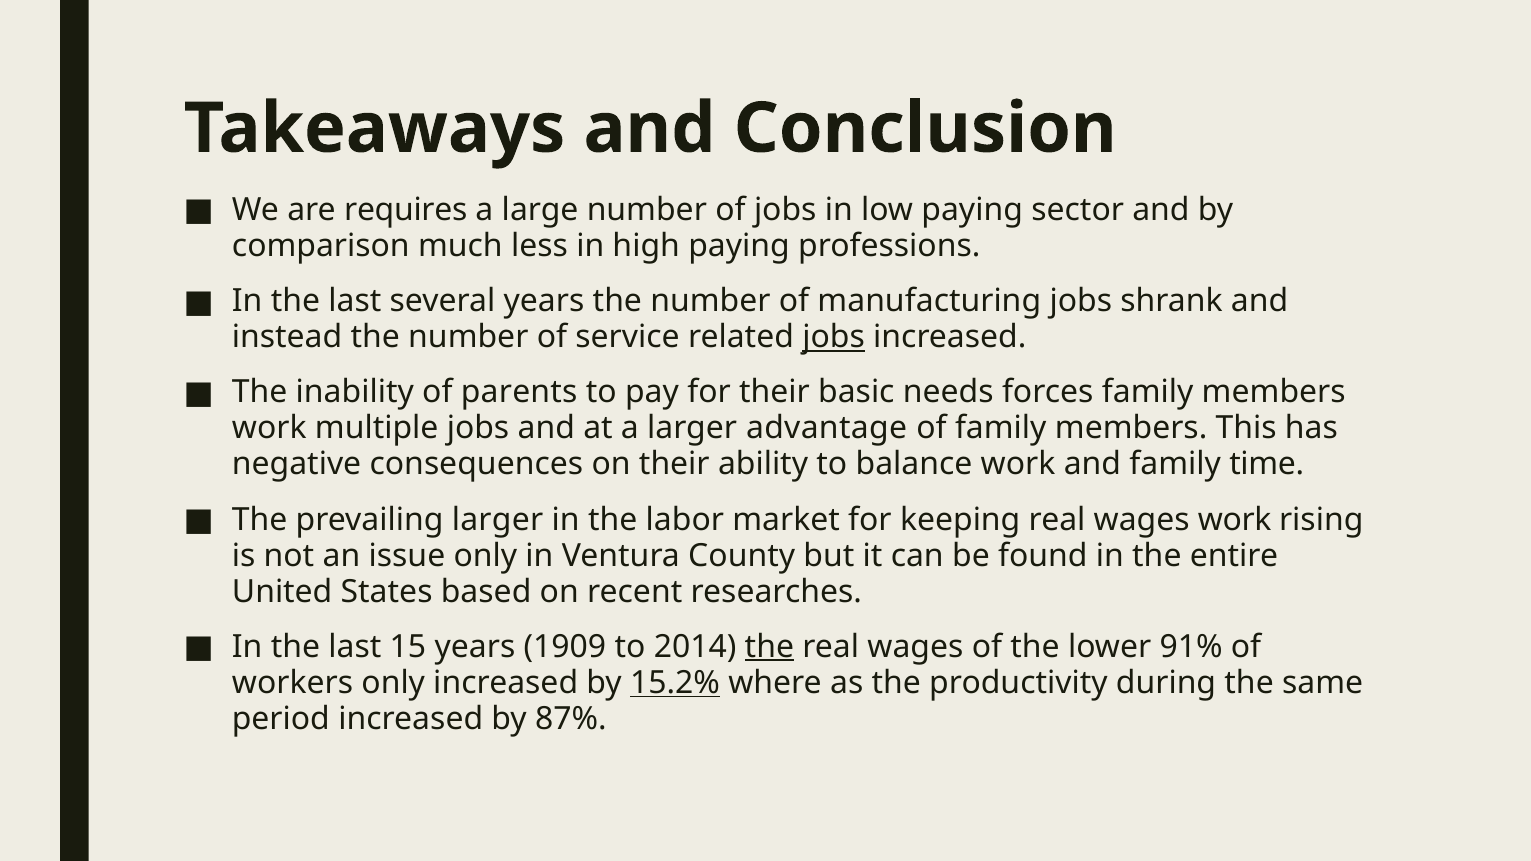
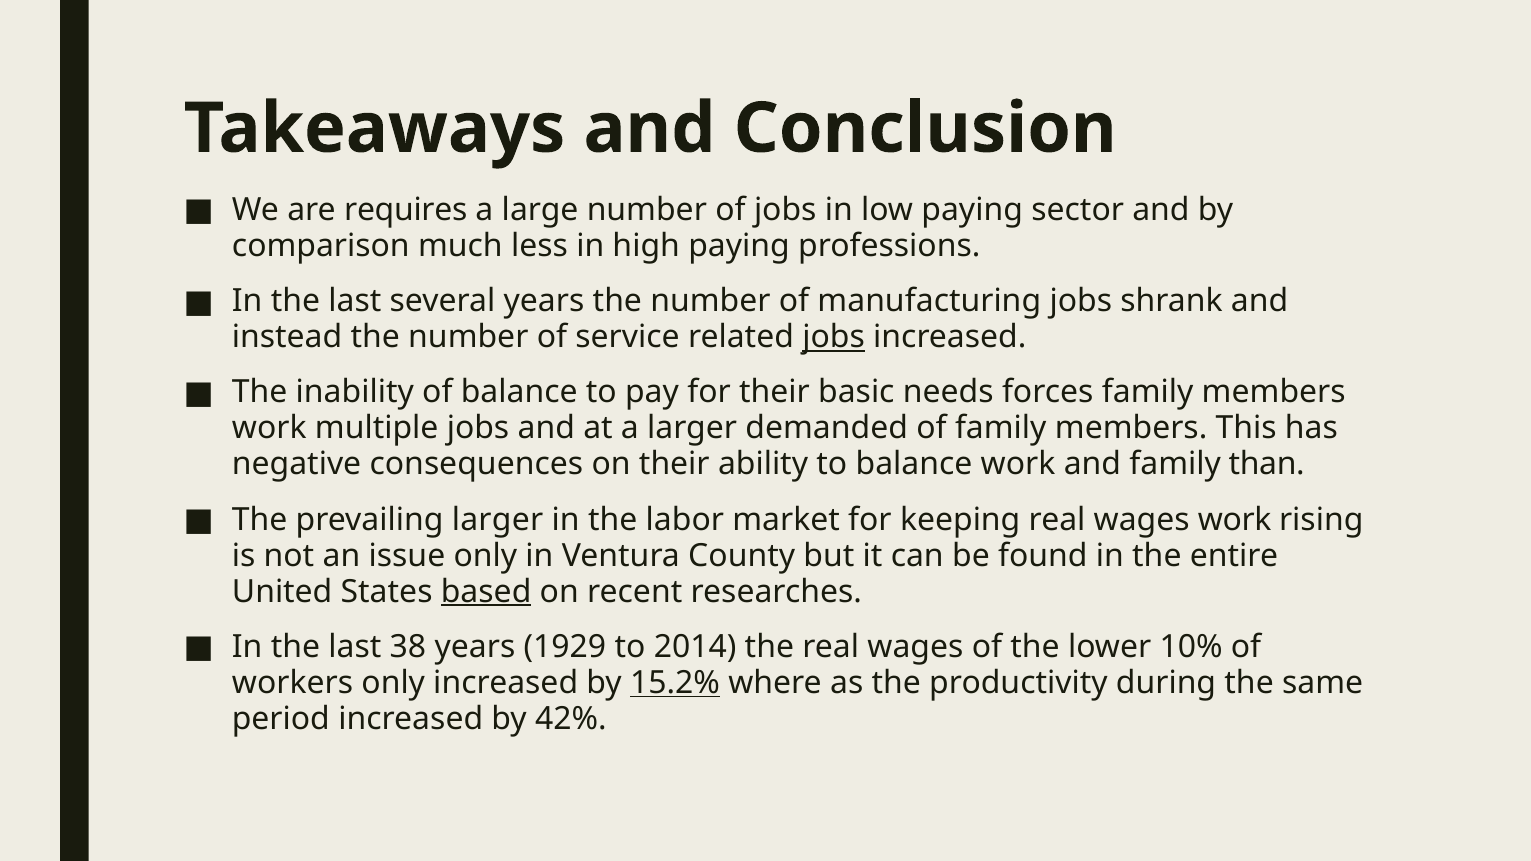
of parents: parents -> balance
advantage: advantage -> demanded
time: time -> than
based underline: none -> present
15: 15 -> 38
1909: 1909 -> 1929
the at (769, 647) underline: present -> none
91%: 91% -> 10%
87%: 87% -> 42%
